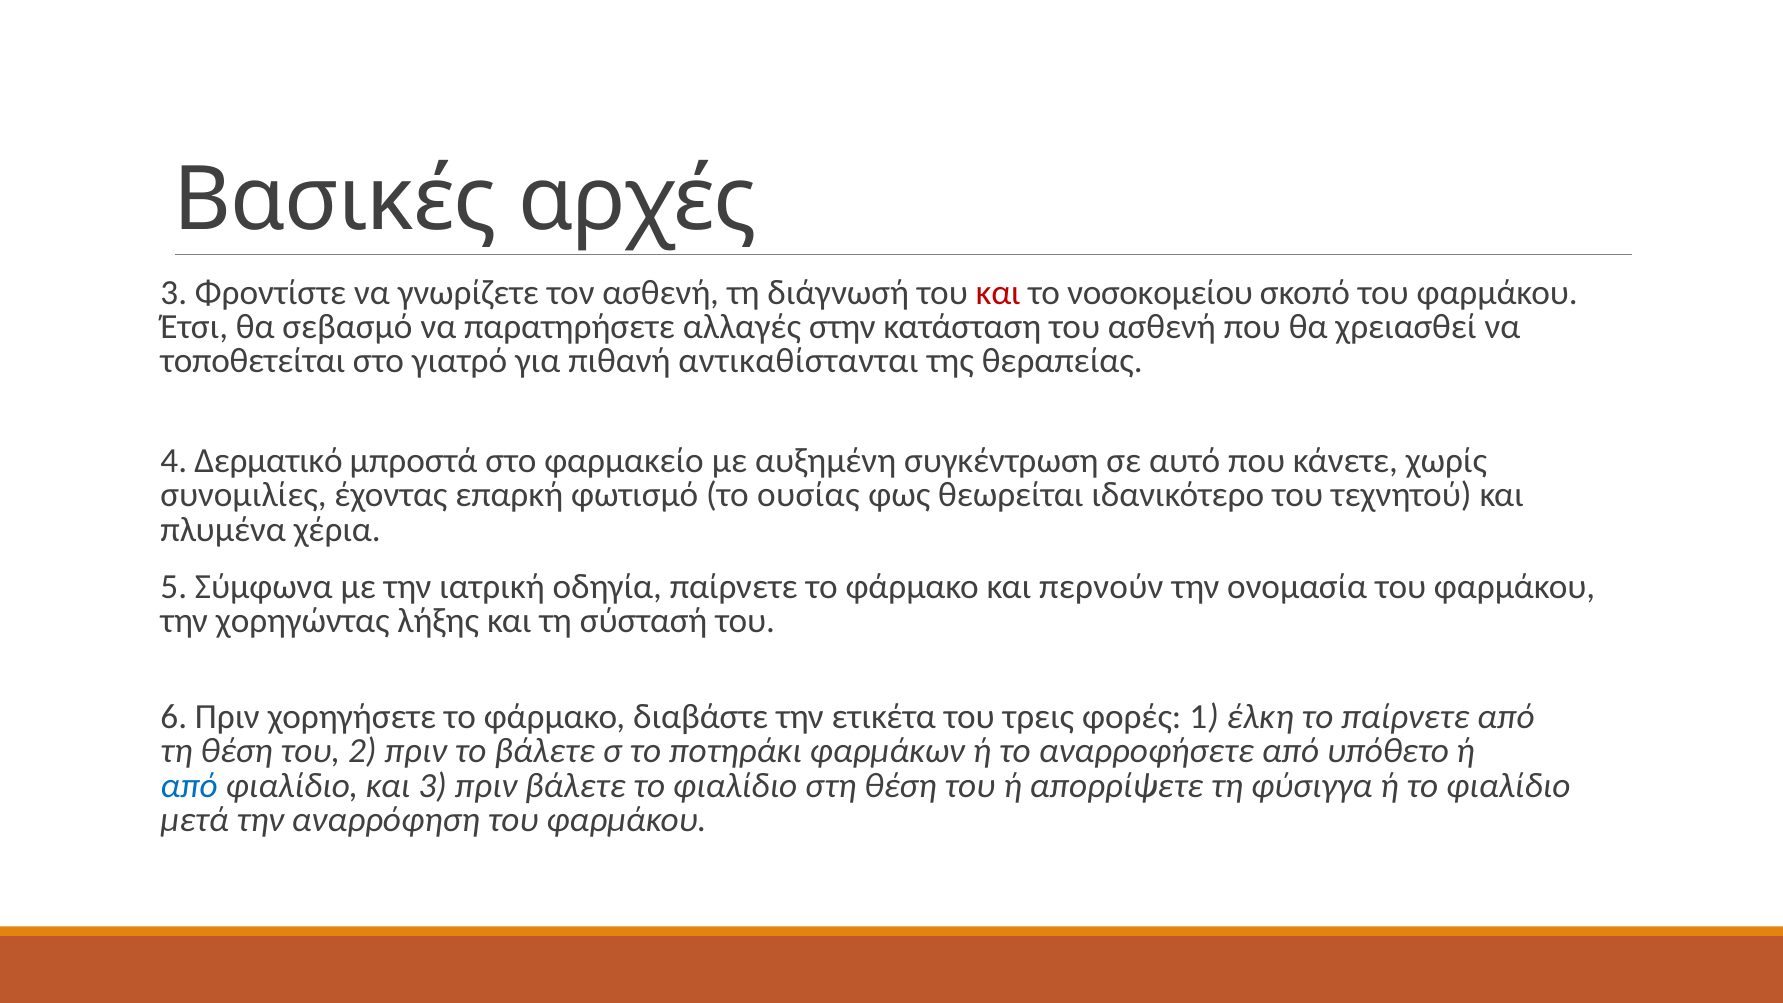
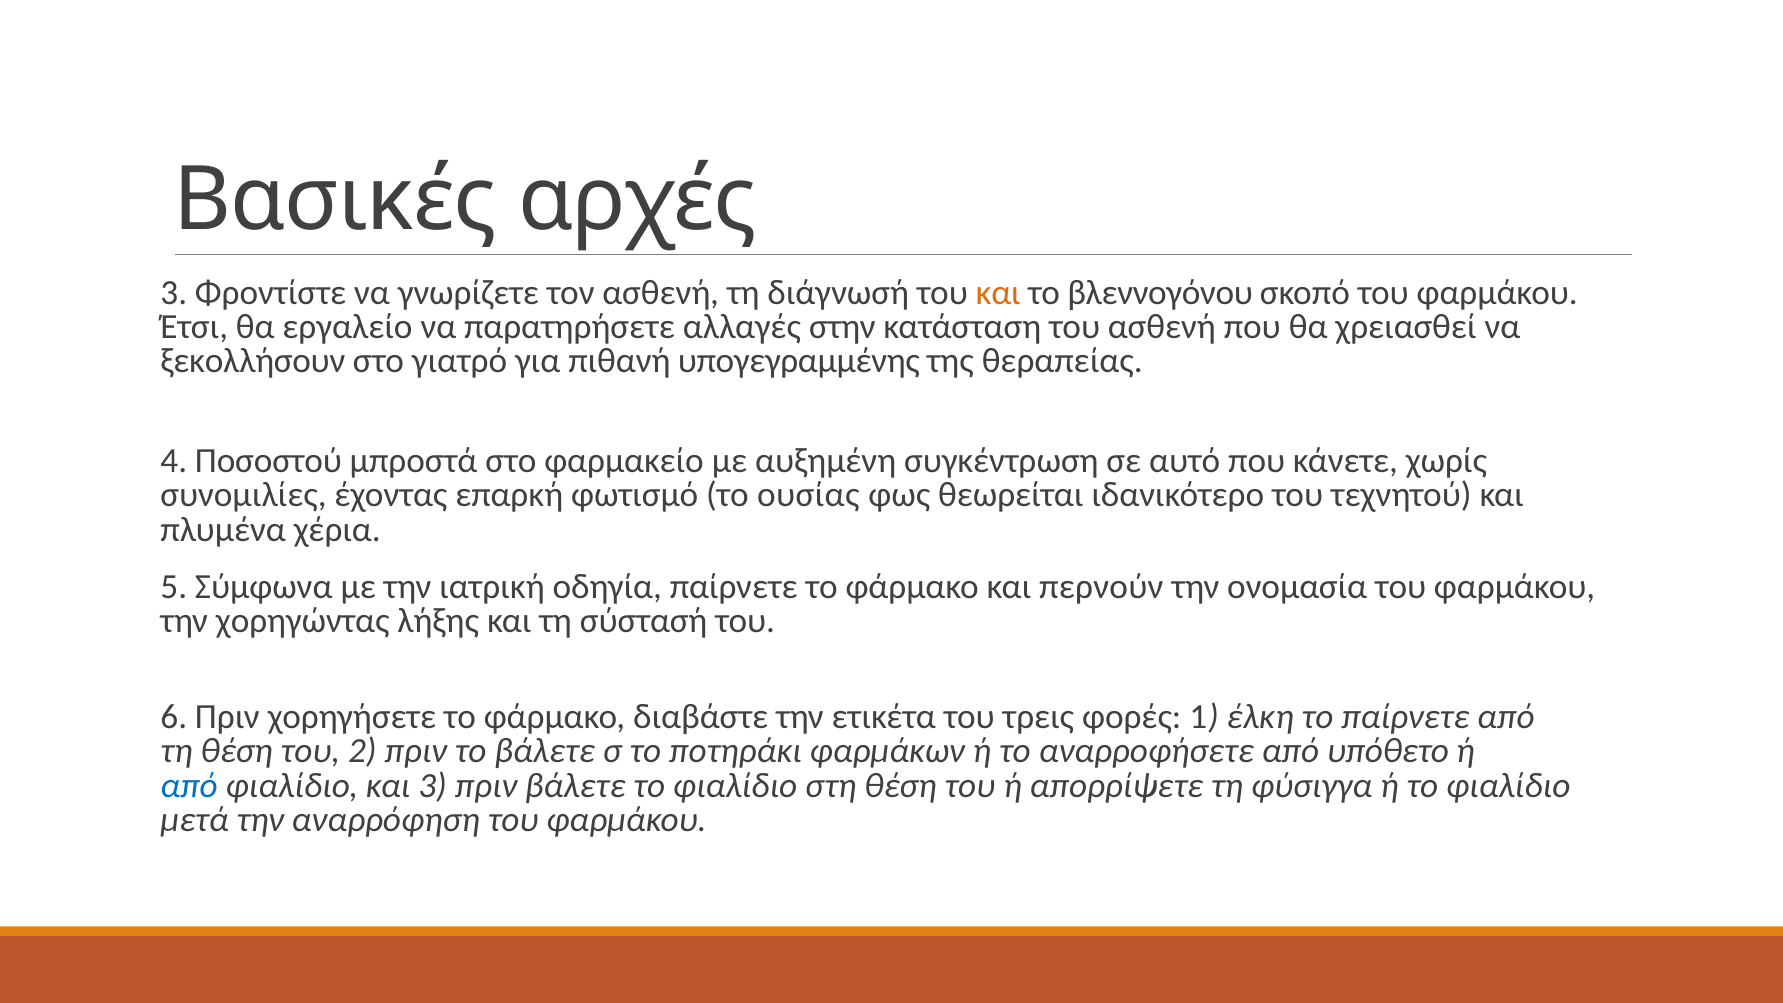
και at (998, 292) colour: red -> orange
νοσοκομείου: νοσοκομείου -> βλεννογόνου
σεβασμό: σεβασμό -> εργαλείο
τοποθετείται: τοποθετείται -> ξεκολλήσουν
αντικαθίστανται: αντικαθίστανται -> υπογεγραμμένης
Δερματικό: Δερματικό -> Ποσοστού
